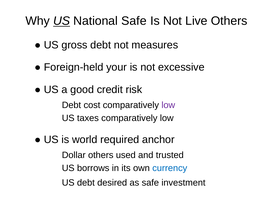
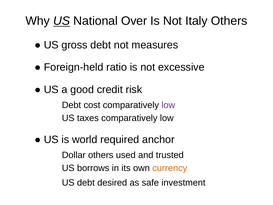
National Safe: Safe -> Over
Live: Live -> Italy
your: your -> ratio
currency colour: blue -> orange
